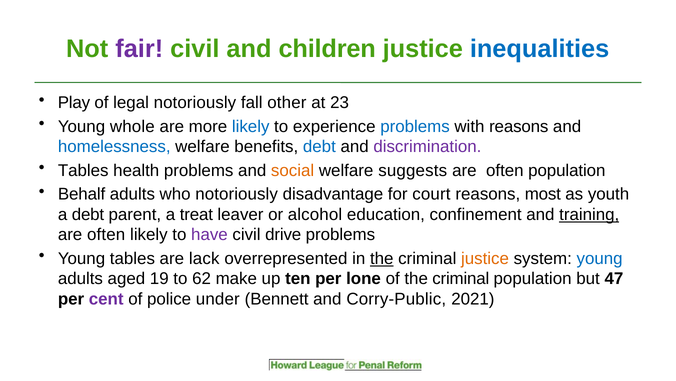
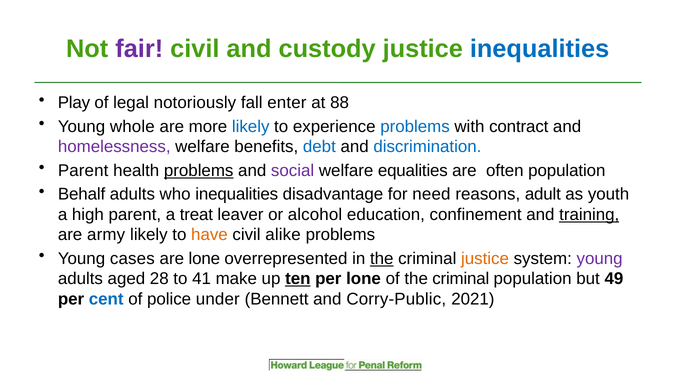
children: children -> custody
other: other -> enter
23: 23 -> 88
with reasons: reasons -> contract
homelessness colour: blue -> purple
discrimination colour: purple -> blue
Tables at (83, 170): Tables -> Parent
problems at (199, 170) underline: none -> present
social colour: orange -> purple
suggests: suggests -> equalities
who notoriously: notoriously -> inequalities
court: court -> need
most: most -> adult
a debt: debt -> high
often at (106, 234): often -> army
have colour: purple -> orange
drive: drive -> alike
Young tables: tables -> cases
are lack: lack -> lone
young at (600, 258) colour: blue -> purple
19: 19 -> 28
62: 62 -> 41
ten underline: none -> present
47: 47 -> 49
cent colour: purple -> blue
